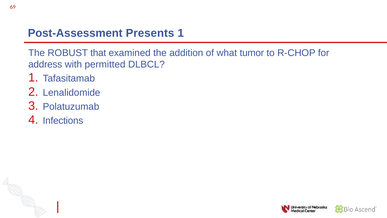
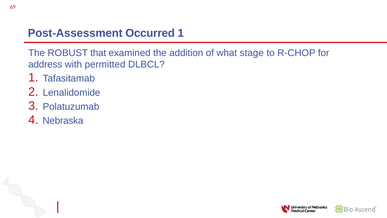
Presents: Presents -> Occurred
tumor: tumor -> stage
Infections: Infections -> Nebraska
